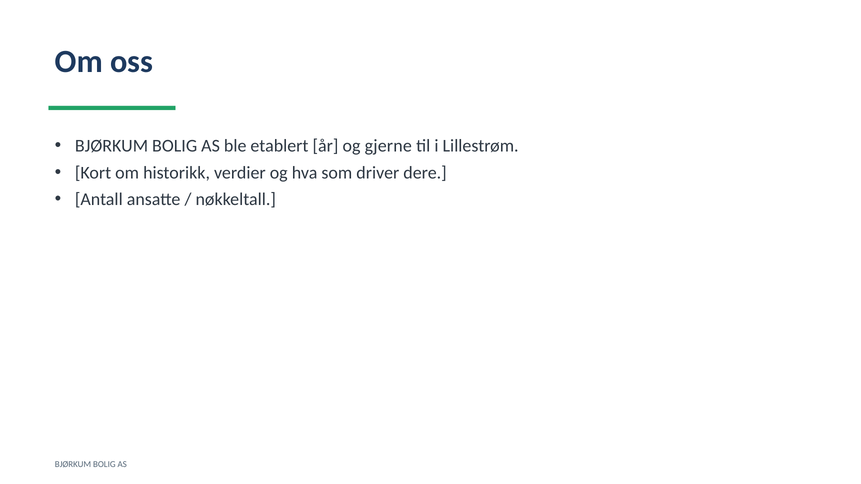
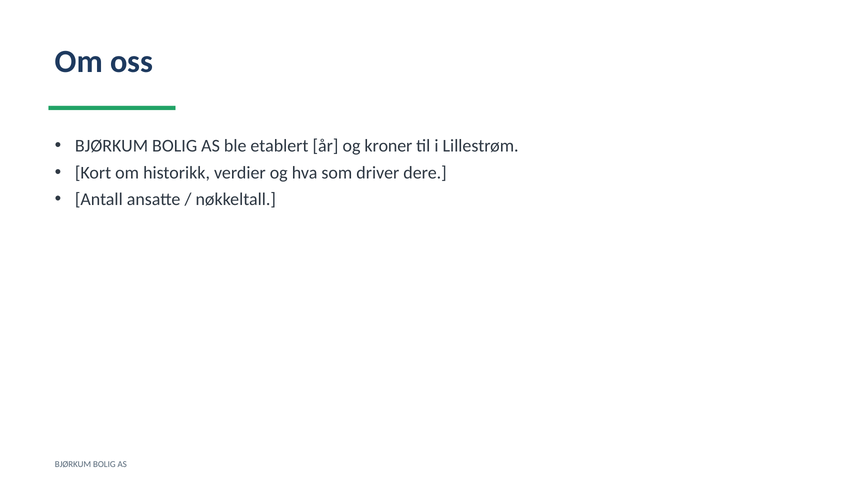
gjerne: gjerne -> kroner
